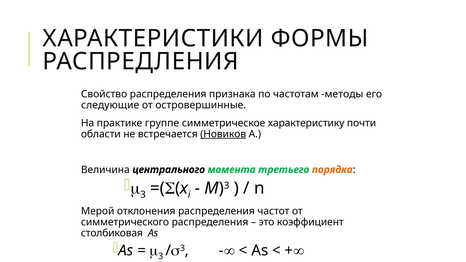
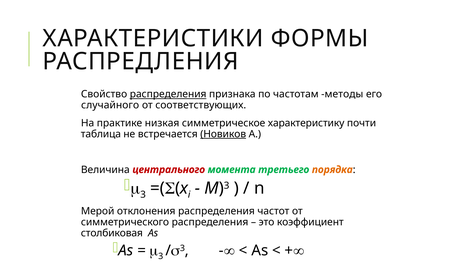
распределения at (168, 94) underline: none -> present
следующие: следующие -> случайного
островершинные: островершинные -> соответствующих
группе: группе -> низкая
области: области -> таблица
центрального colour: black -> red
